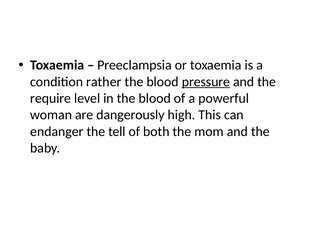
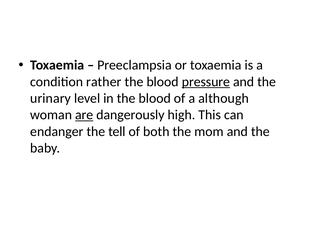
require: require -> urinary
powerful: powerful -> although
are underline: none -> present
